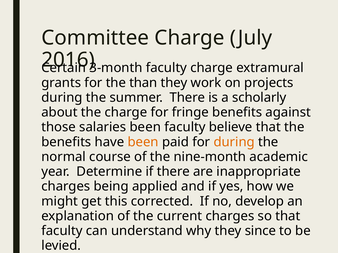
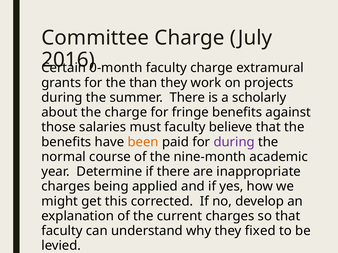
3-month: 3-month -> 0-month
salaries been: been -> must
during at (234, 142) colour: orange -> purple
since: since -> fixed
